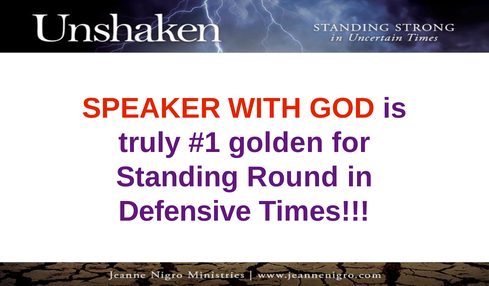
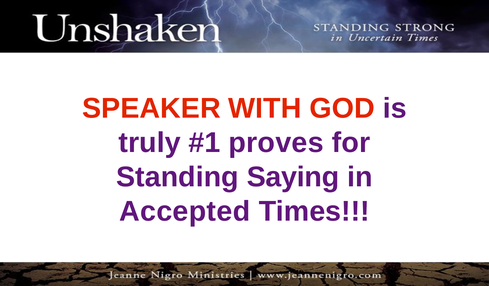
golden: golden -> proves
Round: Round -> Saying
Defensive: Defensive -> Accepted
